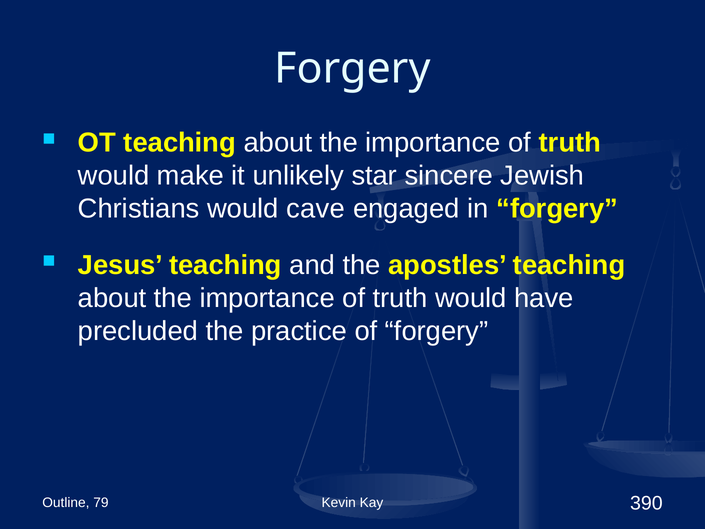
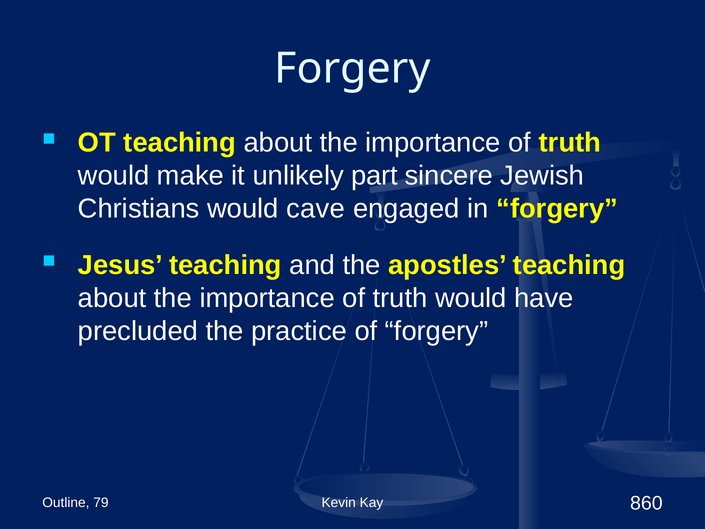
star: star -> part
390: 390 -> 860
